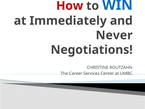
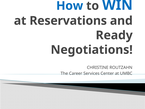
How colour: red -> blue
Immediately: Immediately -> Reservations
Never: Never -> Ready
